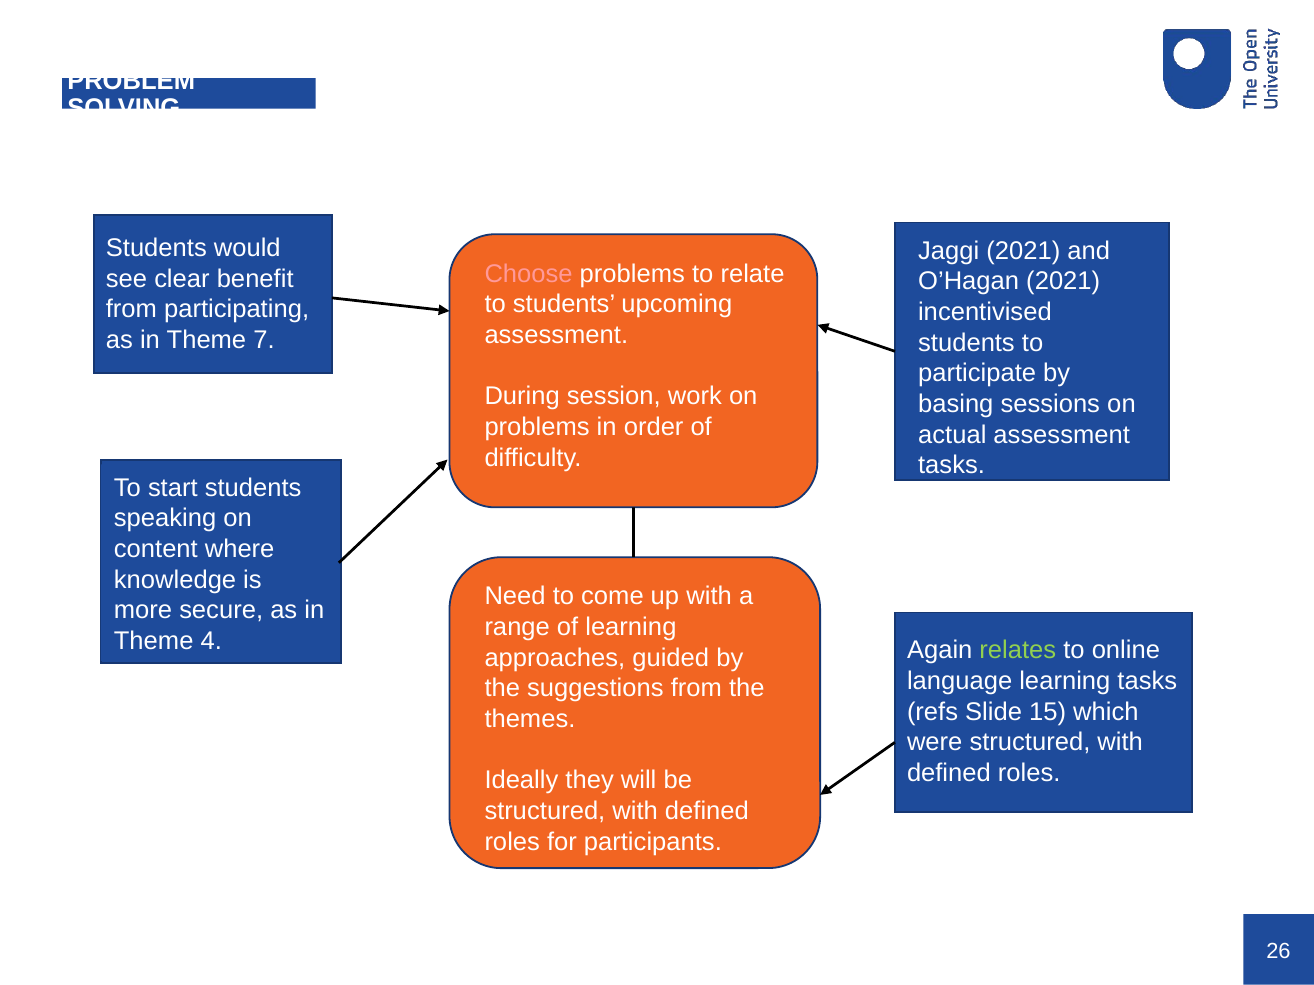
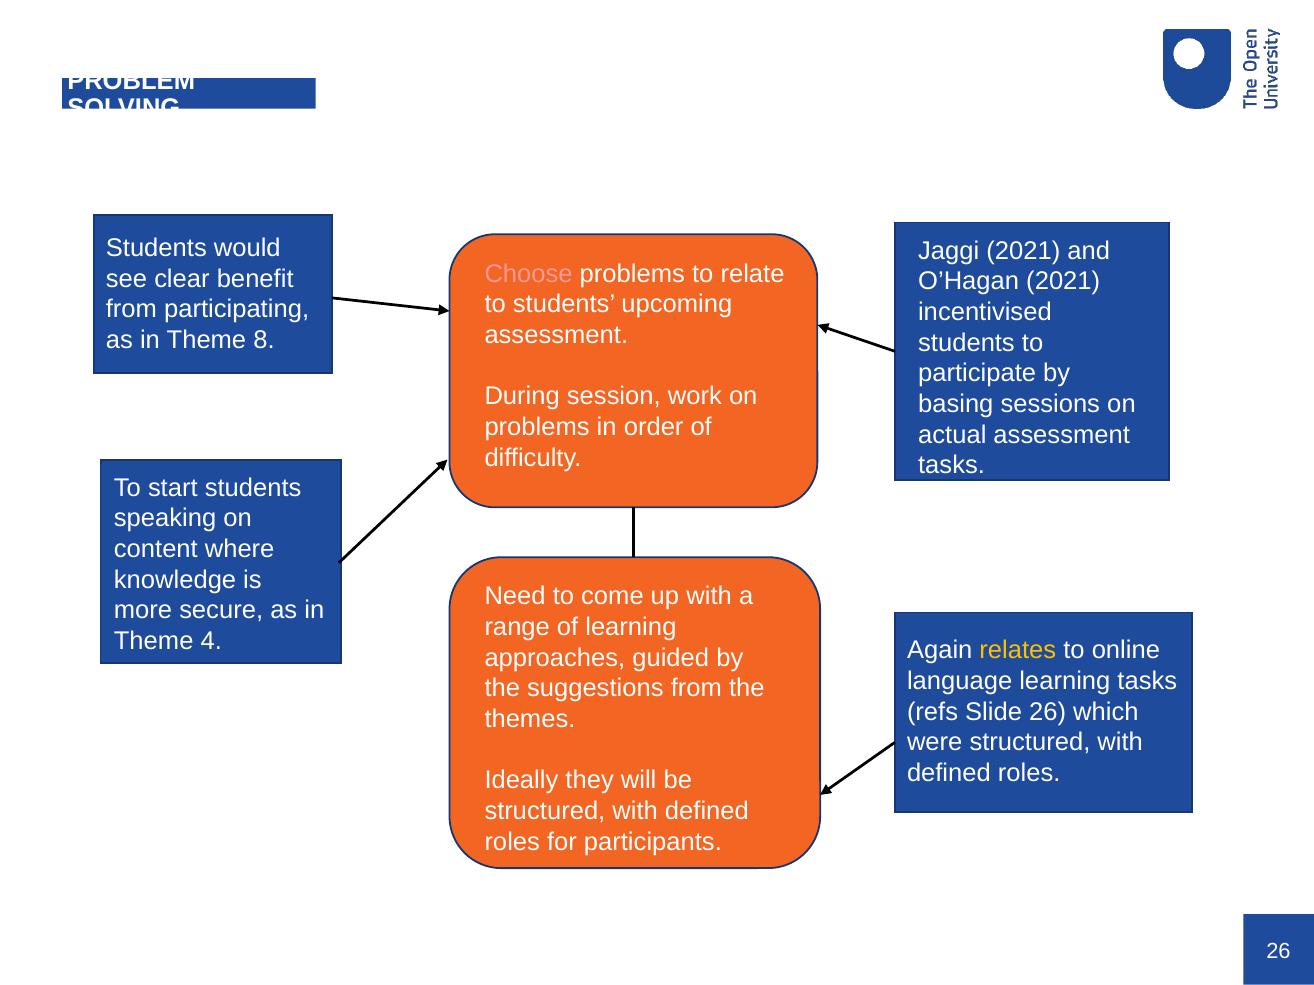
7: 7 -> 8
relates colour: light green -> yellow
Slide 15: 15 -> 26
